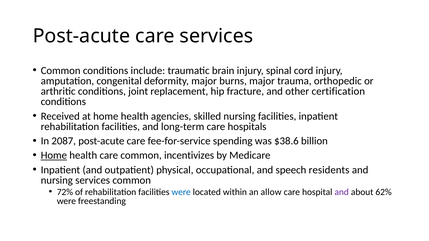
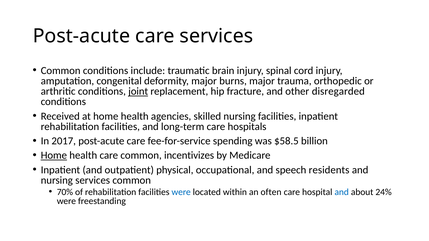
joint underline: none -> present
certification: certification -> disregarded
2087: 2087 -> 2017
$38.6: $38.6 -> $58.5
72%: 72% -> 70%
allow: allow -> often
and at (342, 192) colour: purple -> blue
62%: 62% -> 24%
